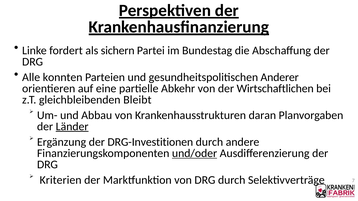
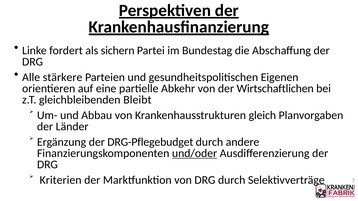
konnten: konnten -> stärkere
Anderer: Anderer -> Eigenen
daran: daran -> gleich
Länder underline: present -> none
DRG-Investitionen: DRG-Investitionen -> DRG-Pflegebudget
